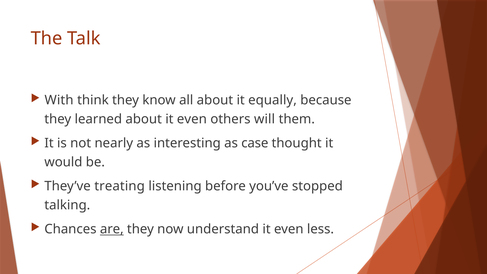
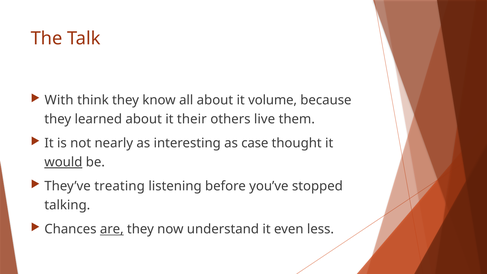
equally: equally -> volume
about it even: even -> their
will: will -> live
would underline: none -> present
